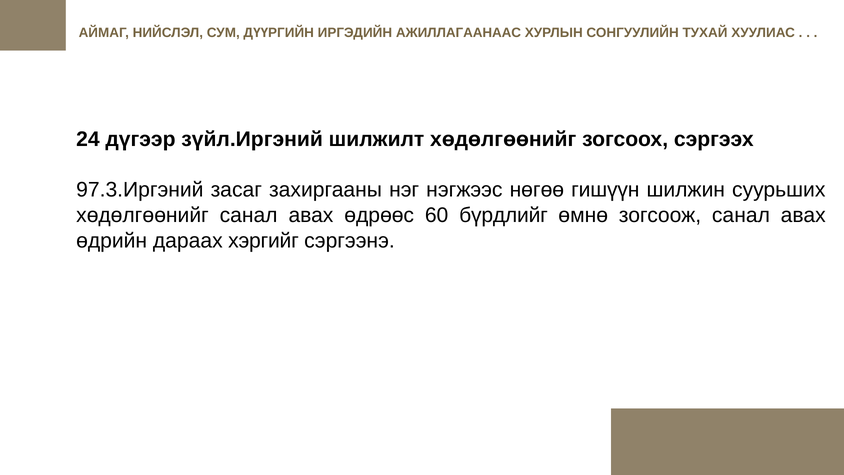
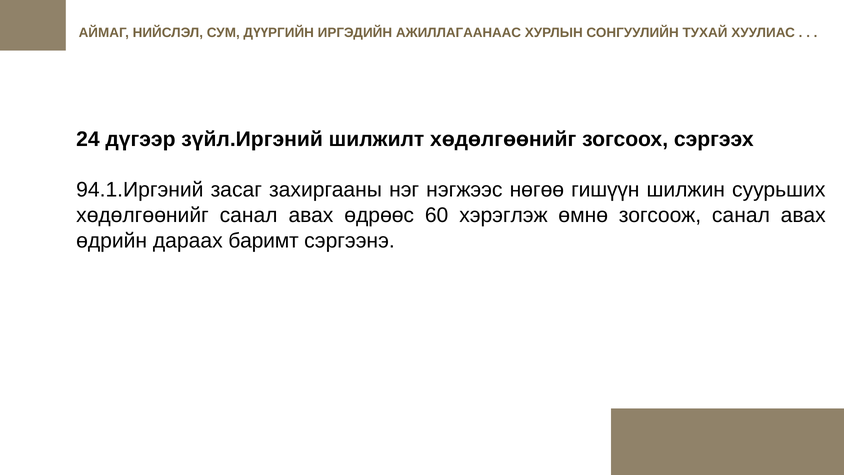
97.3.Иргэний: 97.3.Иргэний -> 94.1.Иргэний
бүрдлийг: бүрдлийг -> хэрэглэж
хэргийг: хэргийг -> баримт
